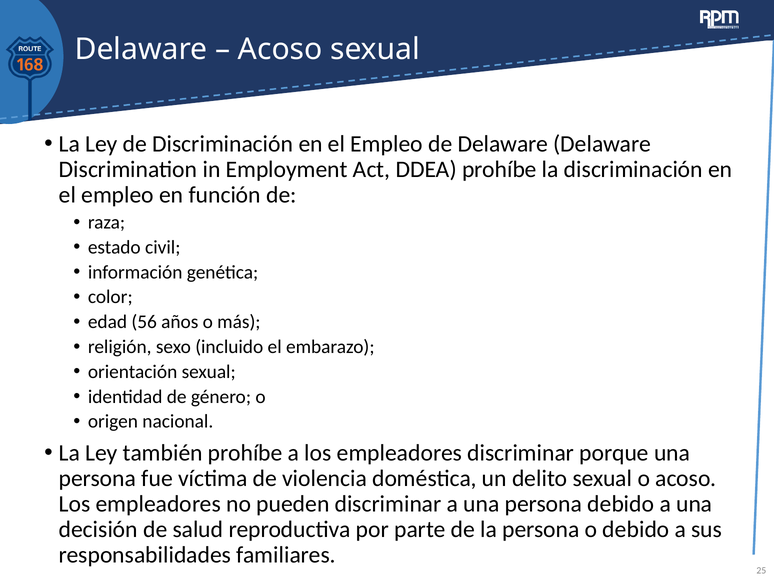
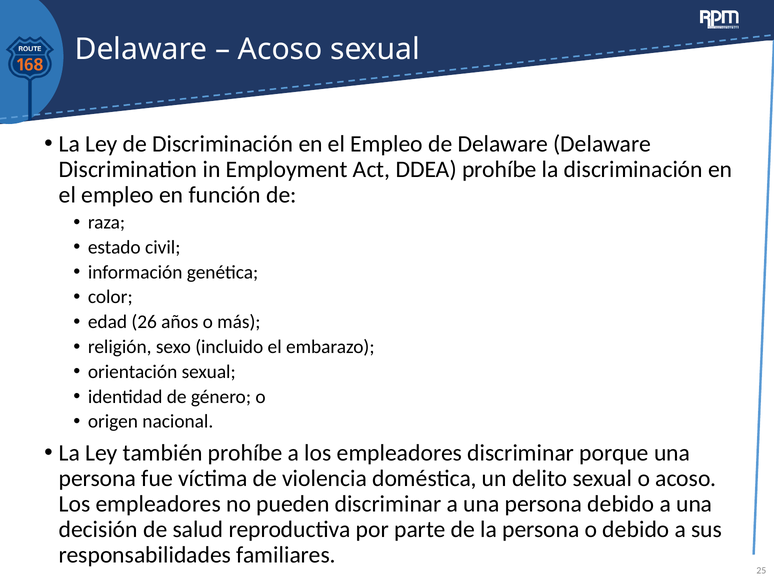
56: 56 -> 26
